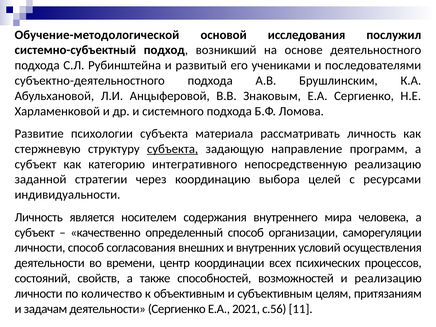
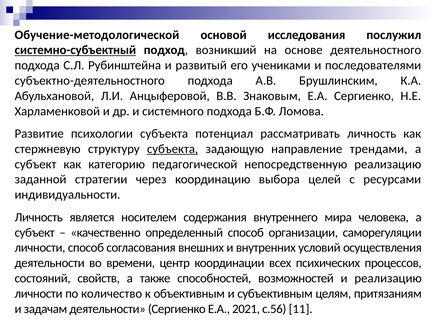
системно-субъектный underline: none -> present
материала: материала -> потенциал
программ: программ -> трендами
интегративного: интегративного -> педагогической
